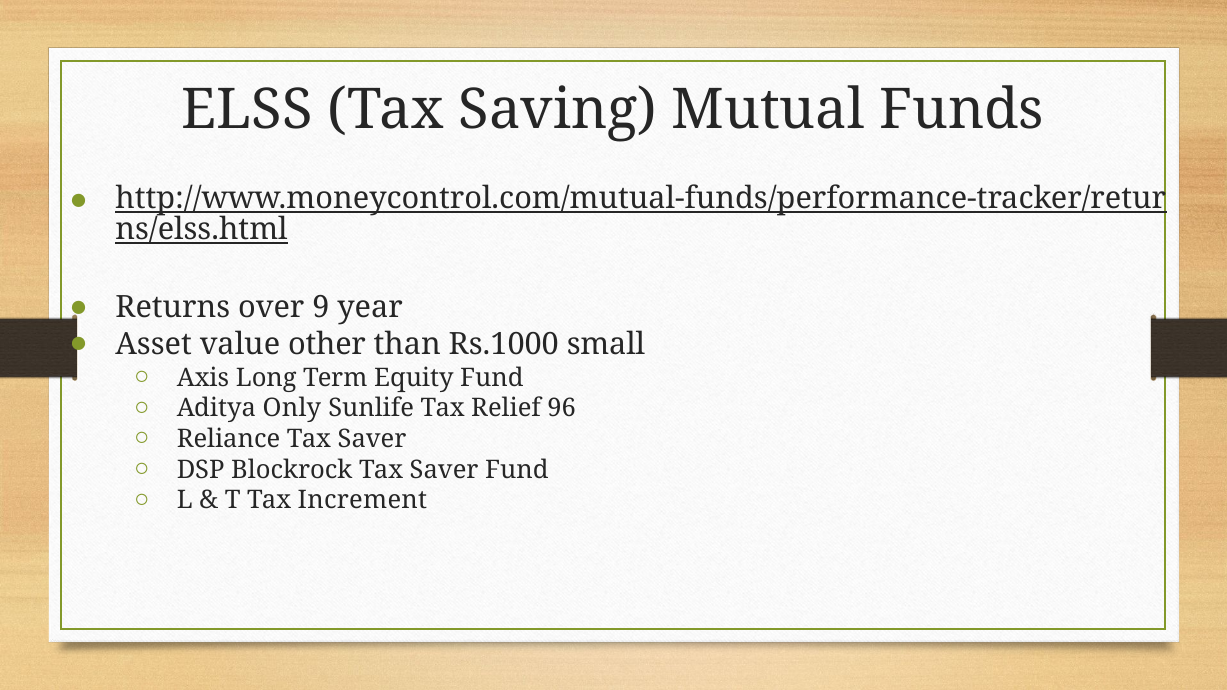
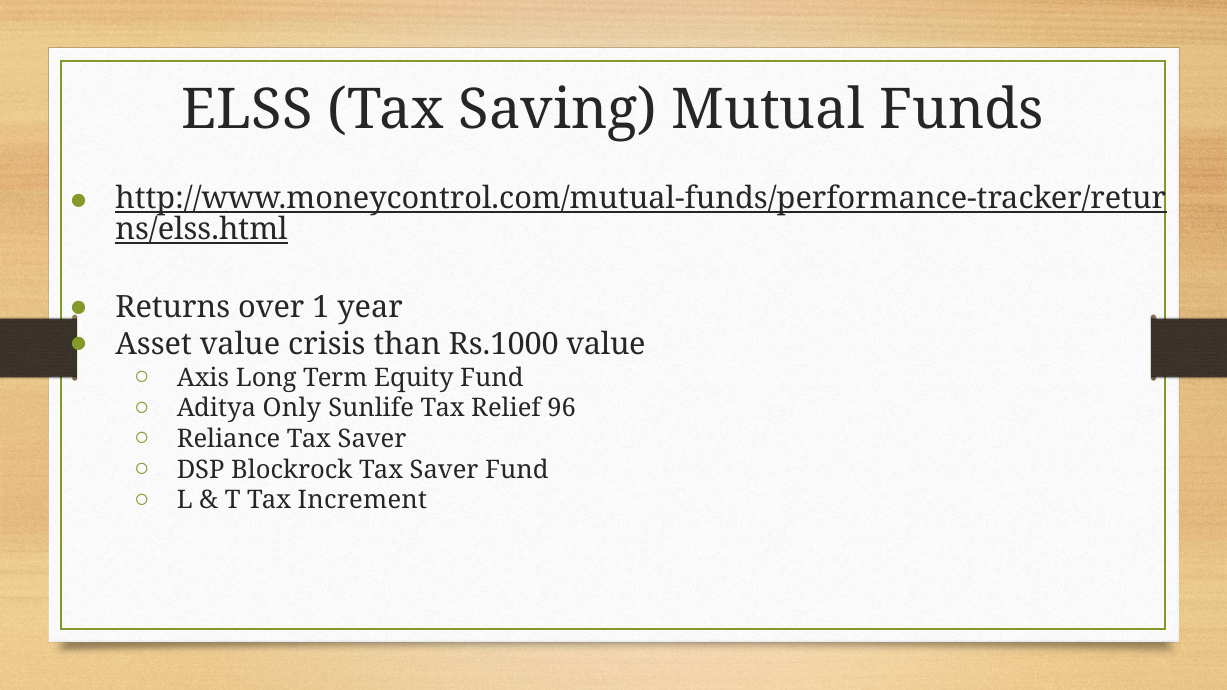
9: 9 -> 1
other: other -> crisis
Rs.1000 small: small -> value
